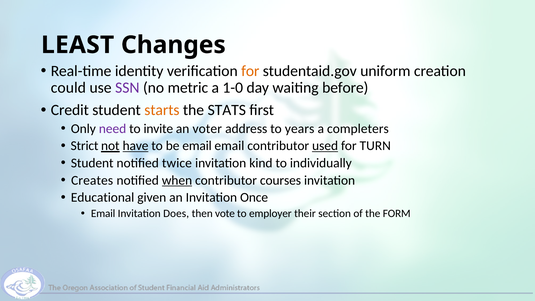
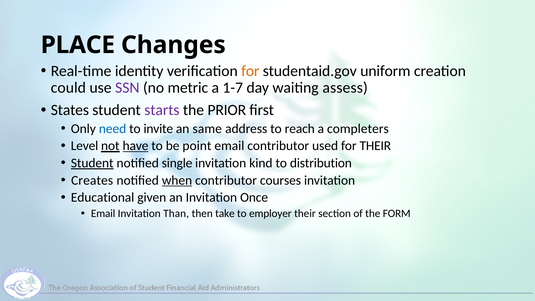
LEAST: LEAST -> PLACE
1-0: 1-0 -> 1-7
before: before -> assess
Credit: Credit -> States
starts colour: orange -> purple
STATS: STATS -> PRIOR
need colour: purple -> blue
voter: voter -> same
years: years -> reach
Strict: Strict -> Level
be email: email -> point
used underline: present -> none
for TURN: TURN -> THEIR
Student at (92, 163) underline: none -> present
twice: twice -> single
individually: individually -> distribution
Does: Does -> Than
vote: vote -> take
